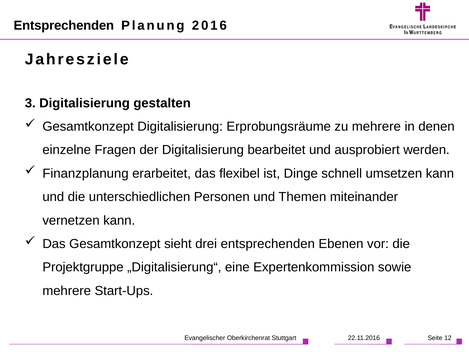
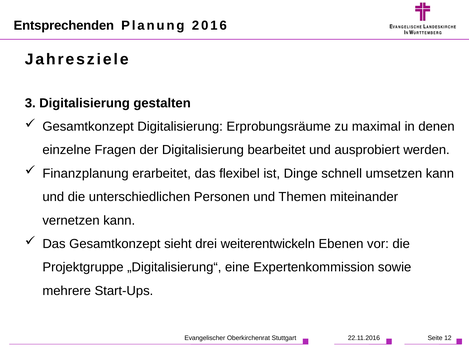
zu mehrere: mehrere -> maximal
drei entsprechenden: entsprechenden -> weiterentwickeln
